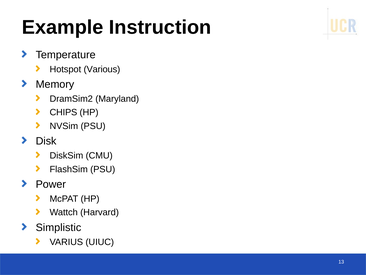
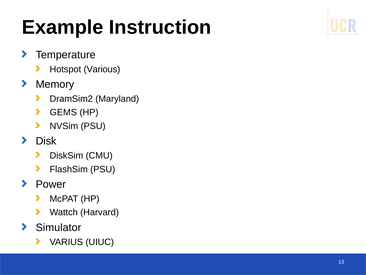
CHIPS: CHIPS -> GEMS
Simplistic: Simplistic -> Simulator
